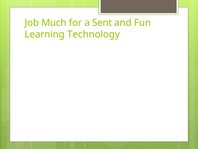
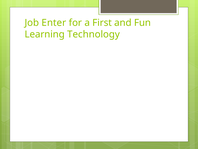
Much: Much -> Enter
Sent: Sent -> First
